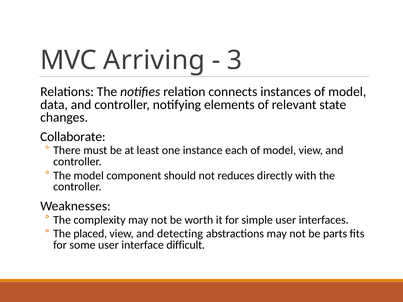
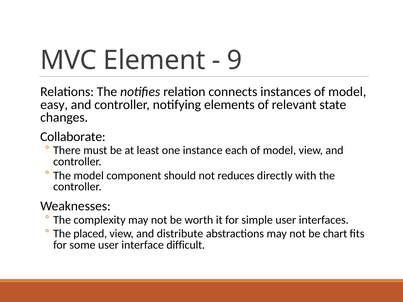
Arriving: Arriving -> Element
3: 3 -> 9
data: data -> easy
detecting: detecting -> distribute
parts: parts -> chart
